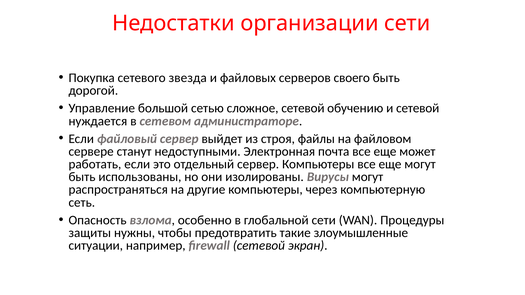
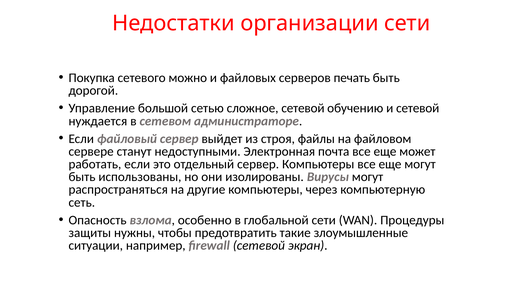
звезда: звезда -> можно
своего: своего -> печать
